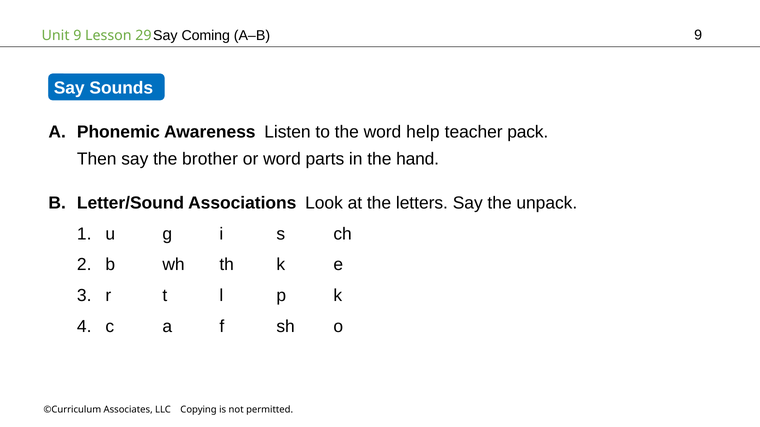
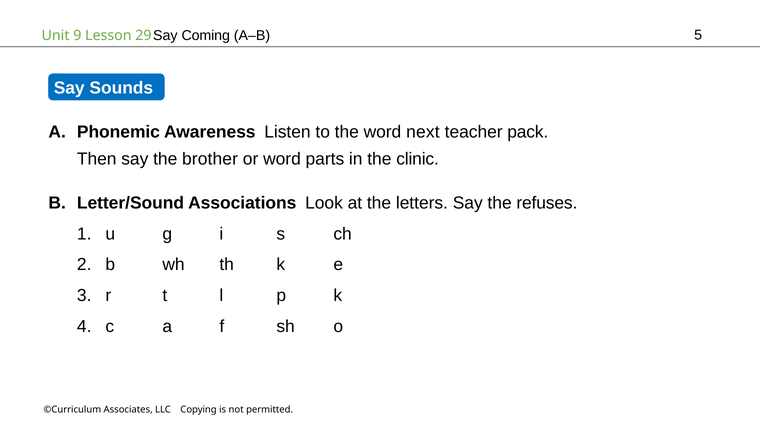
9 at (698, 35): 9 -> 5
help: help -> next
hand: hand -> clinic
unpack: unpack -> refuses
